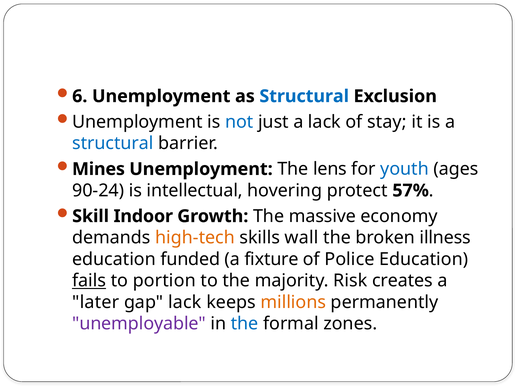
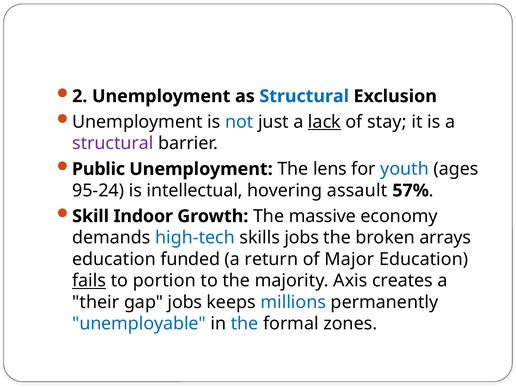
6: 6 -> 2
lack at (324, 122) underline: none -> present
structural at (113, 143) colour: blue -> purple
Mines: Mines -> Public
90-24: 90-24 -> 95-24
protect: protect -> assault
high-tech colour: orange -> blue
skills wall: wall -> jobs
illness: illness -> arrays
fixture: fixture -> return
Police: Police -> Major
Risk: Risk -> Axis
later: later -> their
gap lack: lack -> jobs
millions colour: orange -> blue
unemployable colour: purple -> blue
